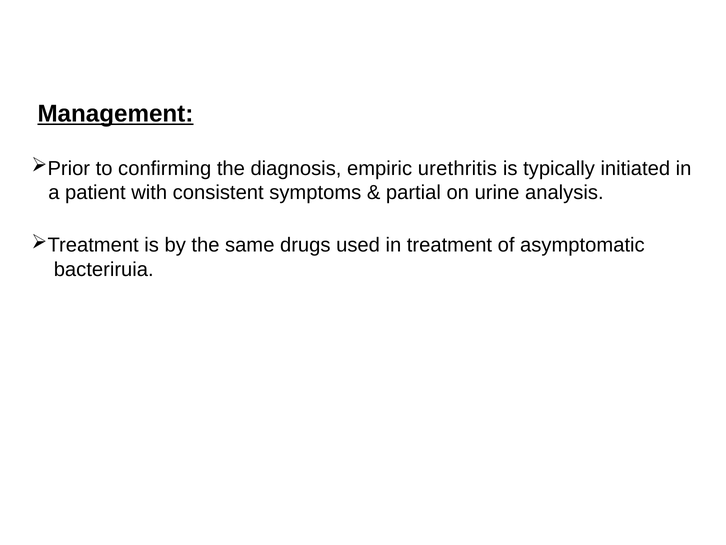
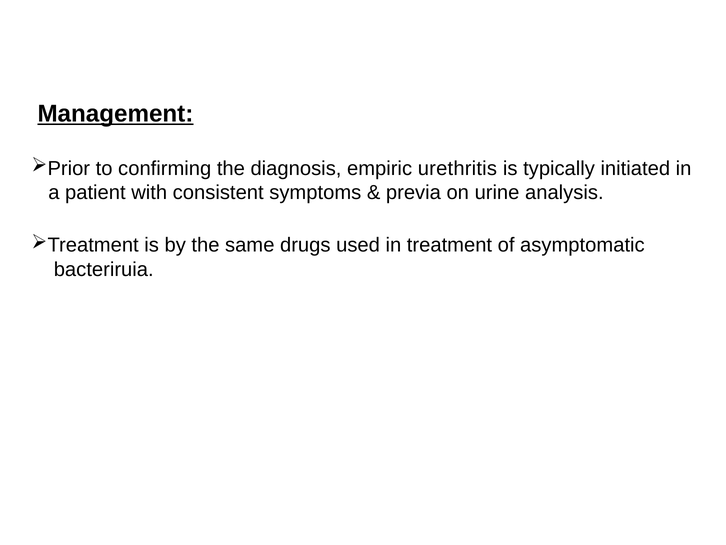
partial: partial -> previa
